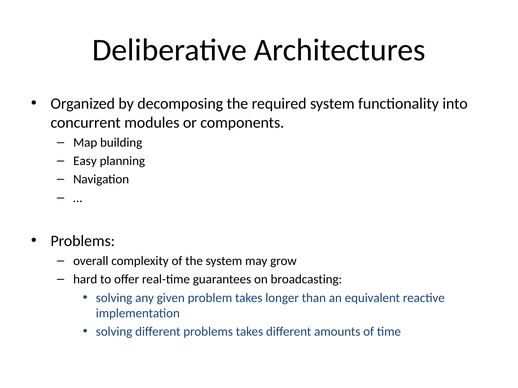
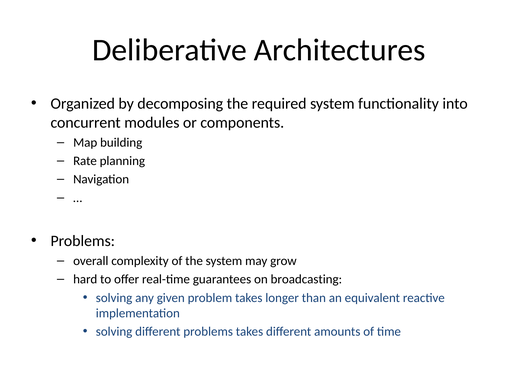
Easy: Easy -> Rate
